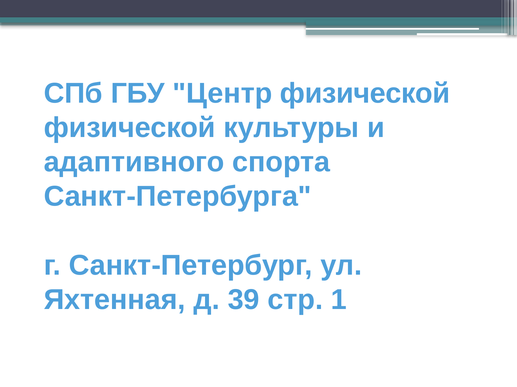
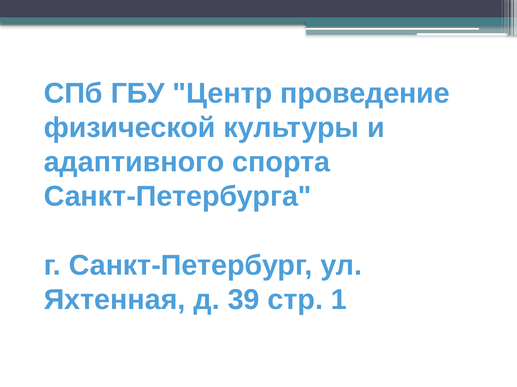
Центр физической: физической -> проведение
